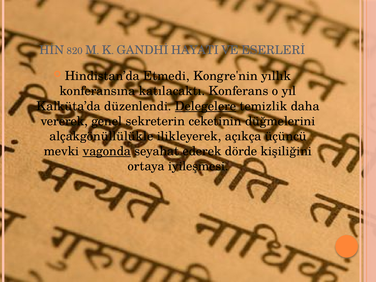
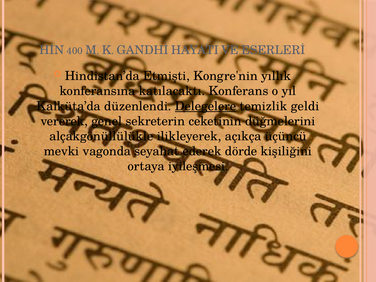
820: 820 -> 400
Etmedi: Etmedi -> Etmişti
daha: daha -> geldi
vagonda underline: present -> none
